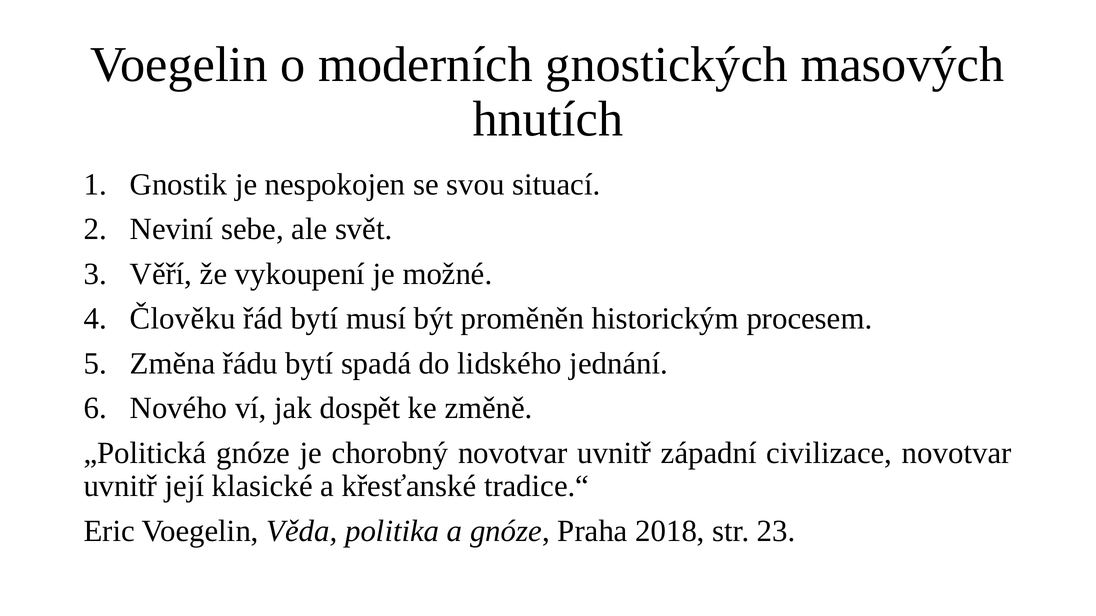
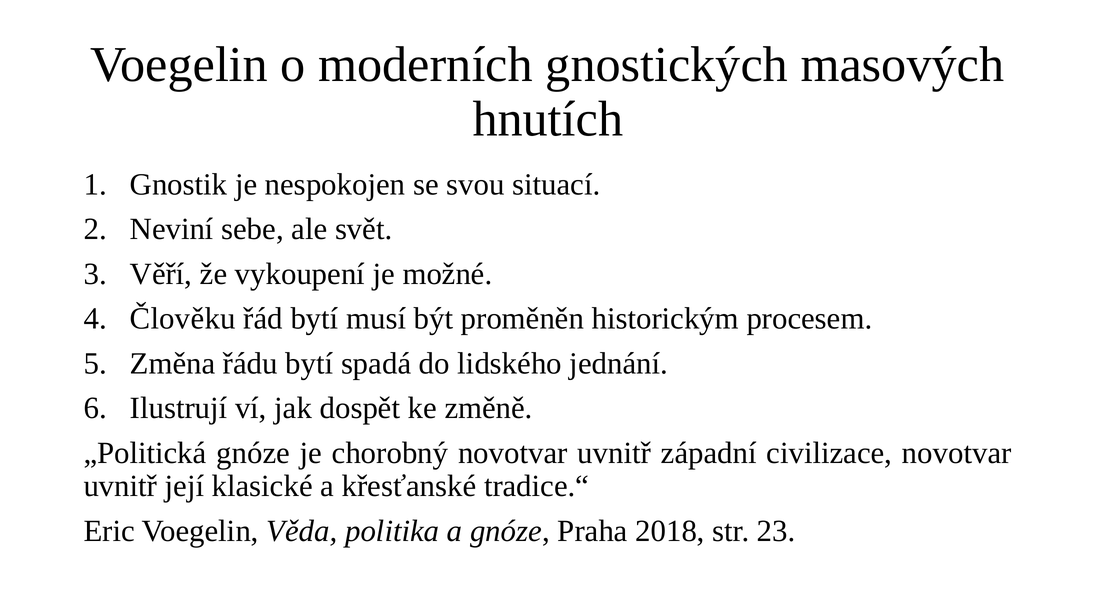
Nového: Nového -> Ilustrují
